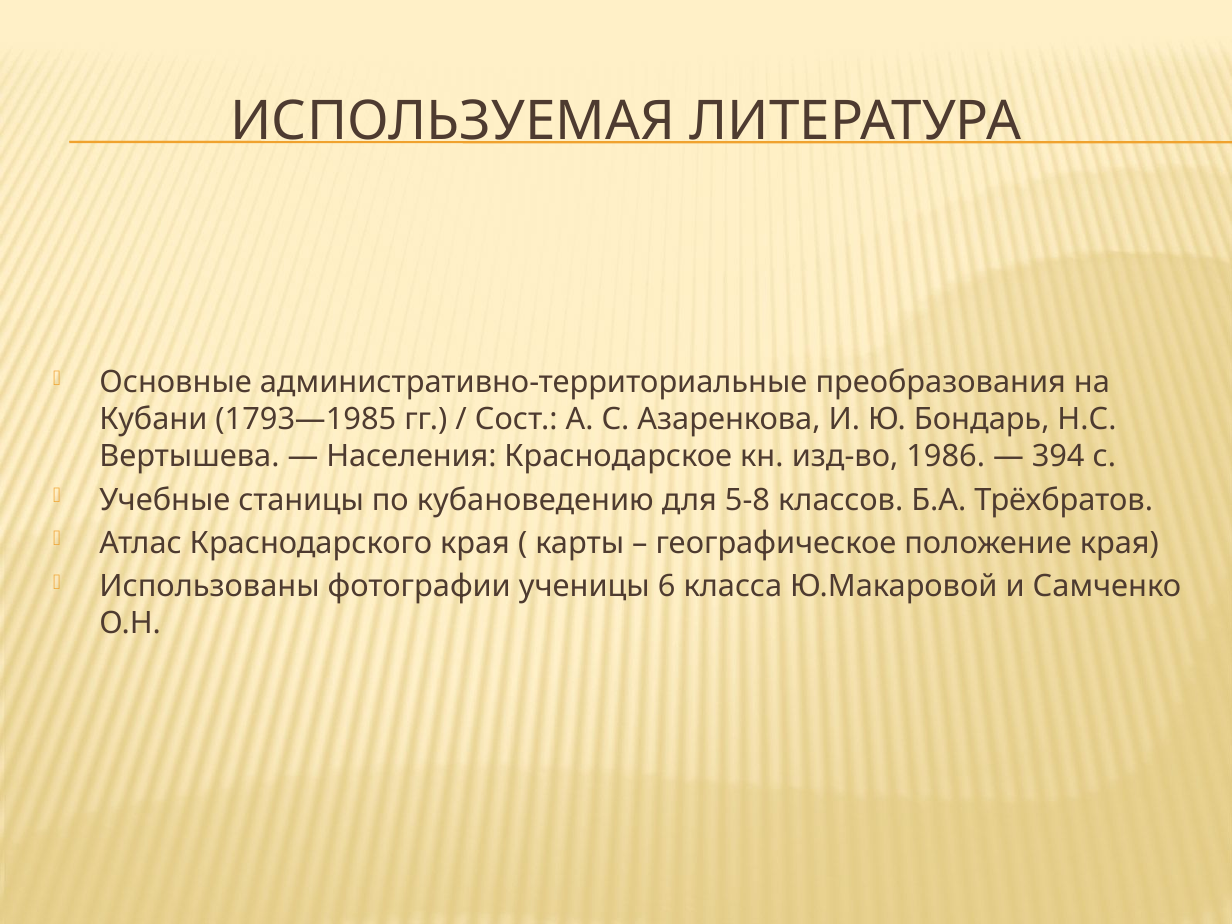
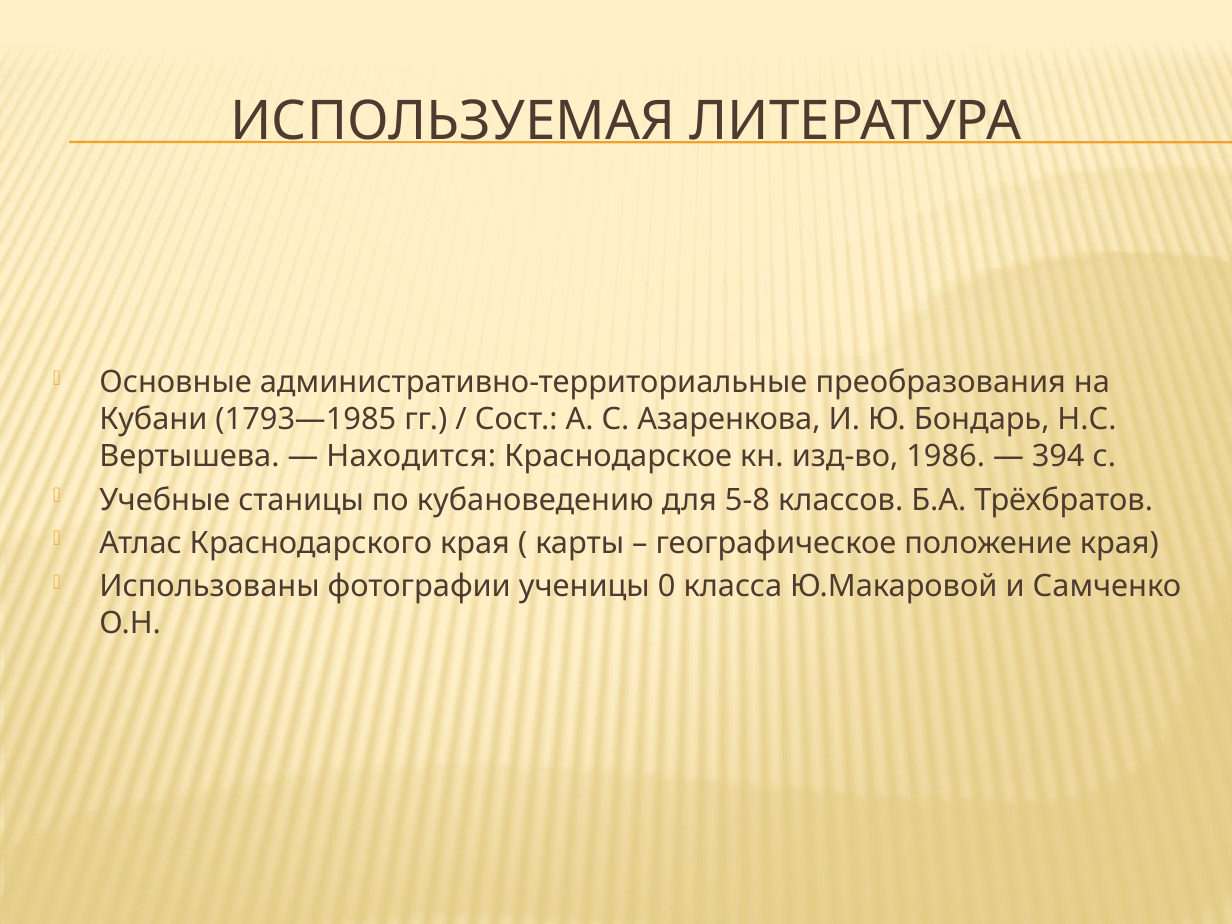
Населения: Населения -> Находится
6: 6 -> 0
